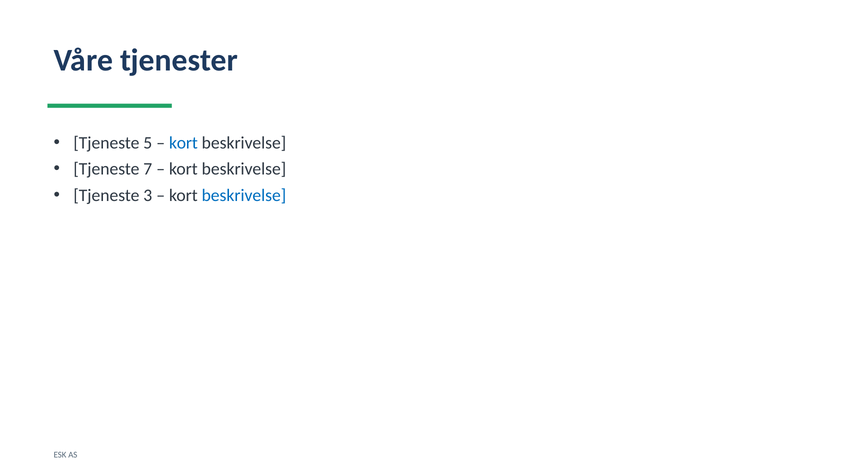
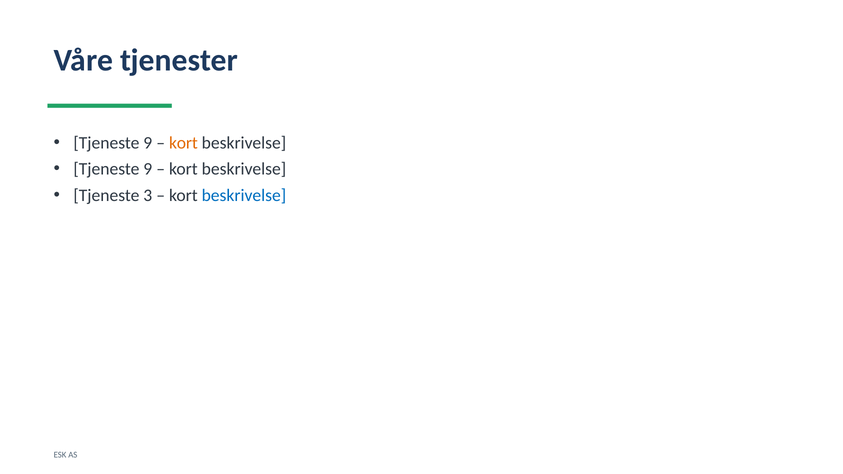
5 at (148, 143): 5 -> 9
kort at (183, 143) colour: blue -> orange
7 at (148, 169): 7 -> 9
